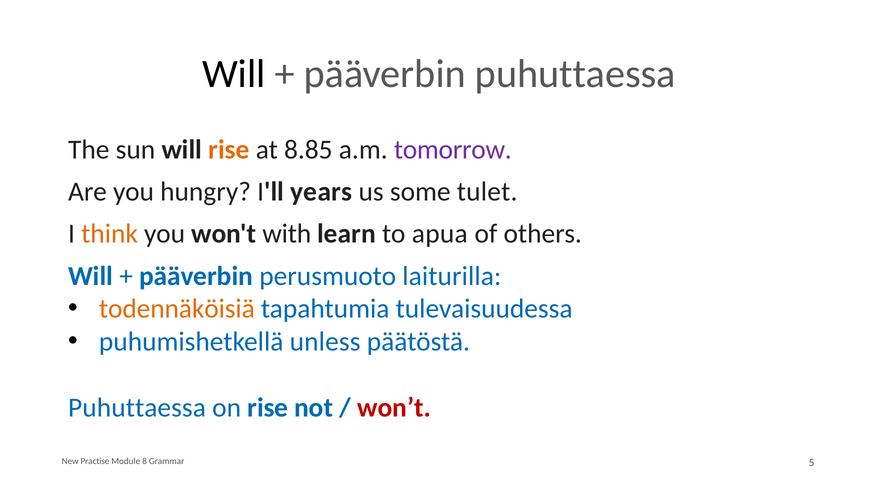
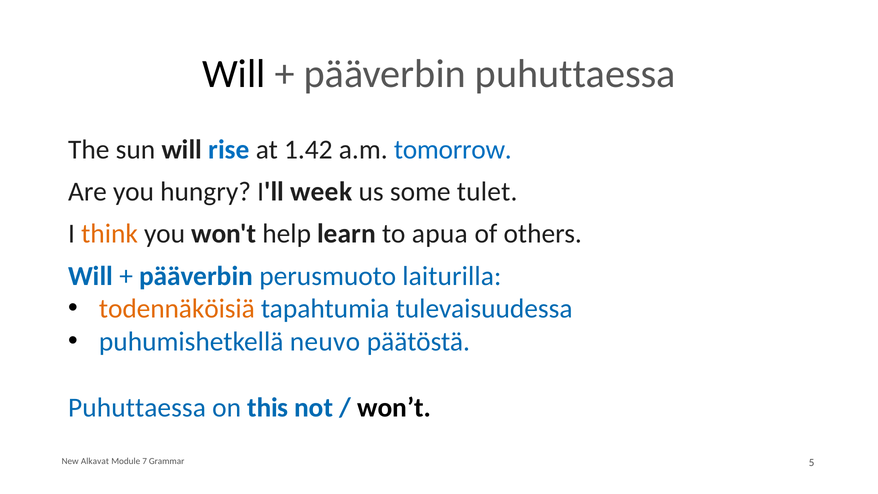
rise at (229, 150) colour: orange -> blue
8.85: 8.85 -> 1.42
tomorrow colour: purple -> blue
years: years -> week
with: with -> help
unless: unless -> neuvo
on rise: rise -> this
won’t colour: red -> black
Practise: Practise -> Alkavat
8: 8 -> 7
